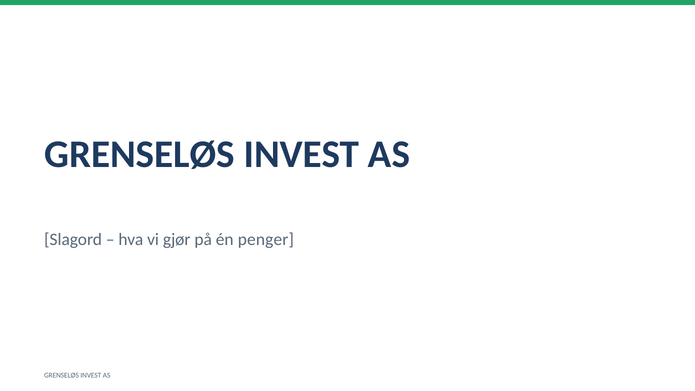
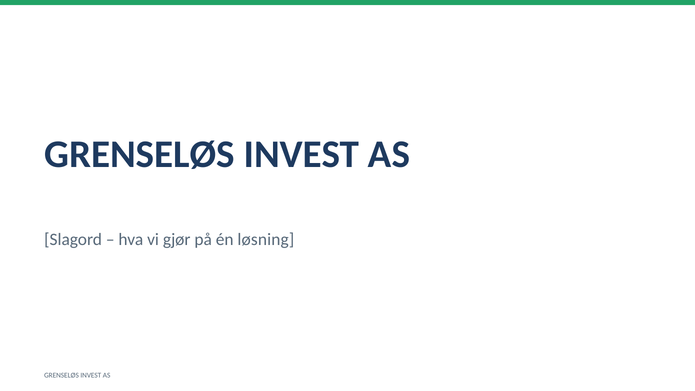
penger: penger -> løsning
